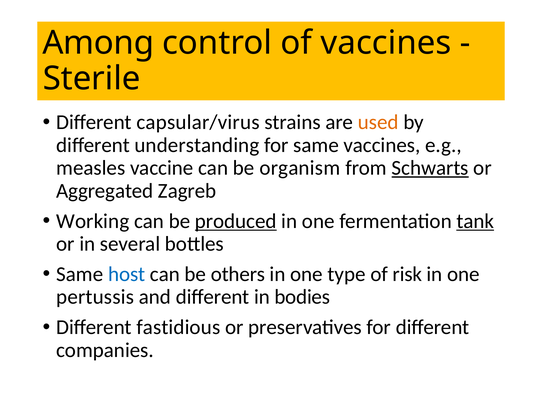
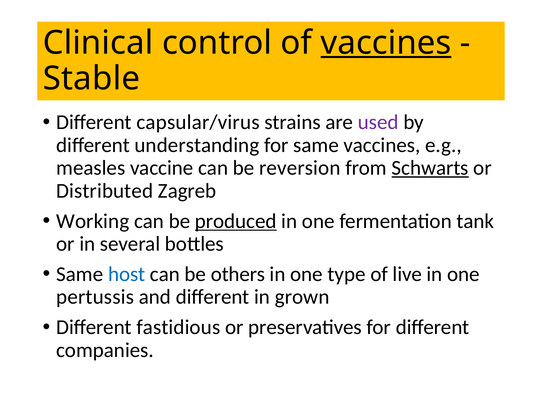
Among: Among -> Clinical
vaccines at (386, 43) underline: none -> present
Sterile: Sterile -> Stable
used colour: orange -> purple
organism: organism -> reversion
Aggregated: Aggregated -> Distributed
tank underline: present -> none
risk: risk -> live
bodies: bodies -> grown
